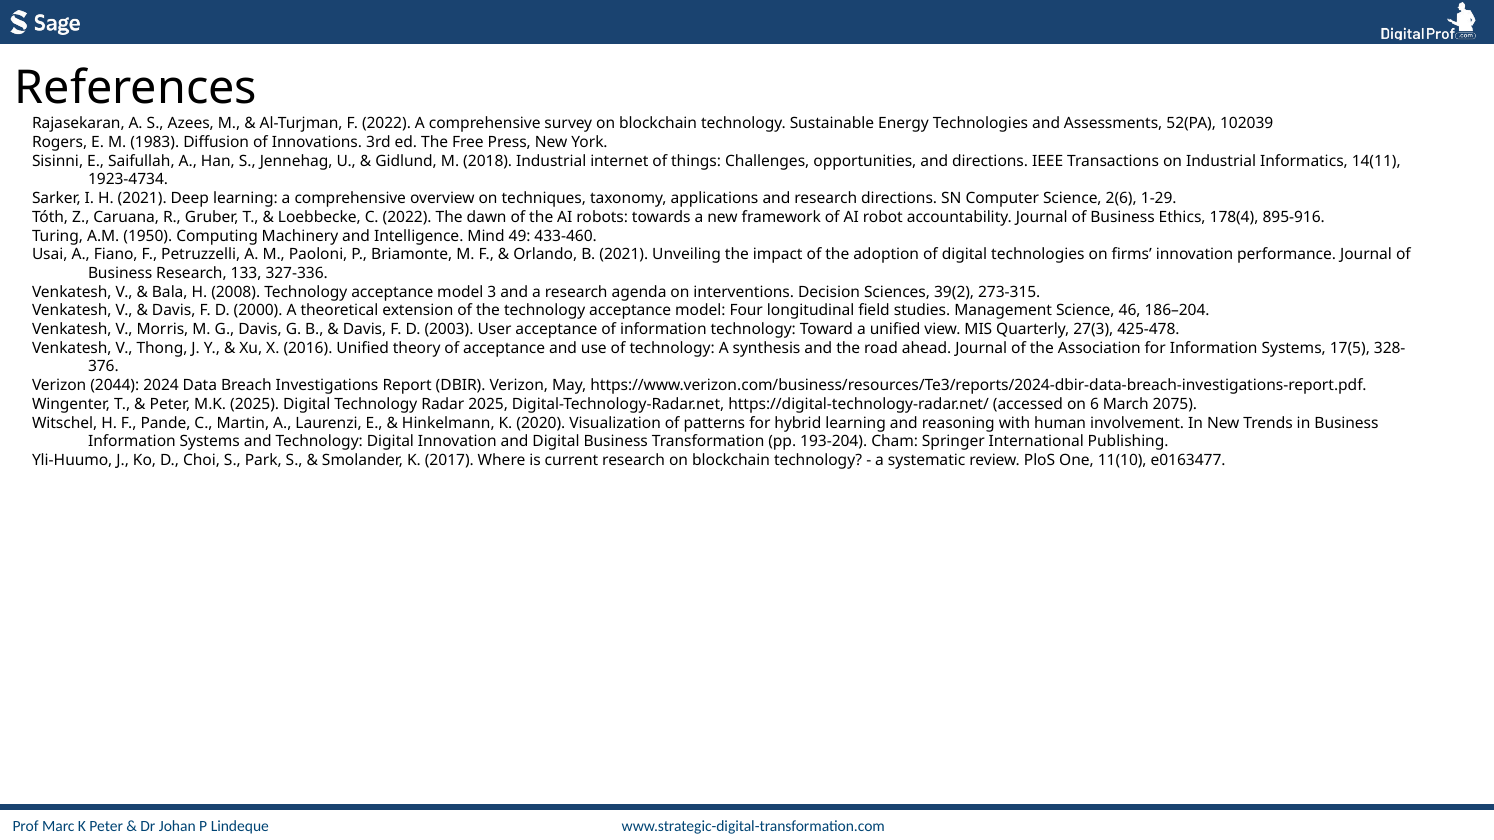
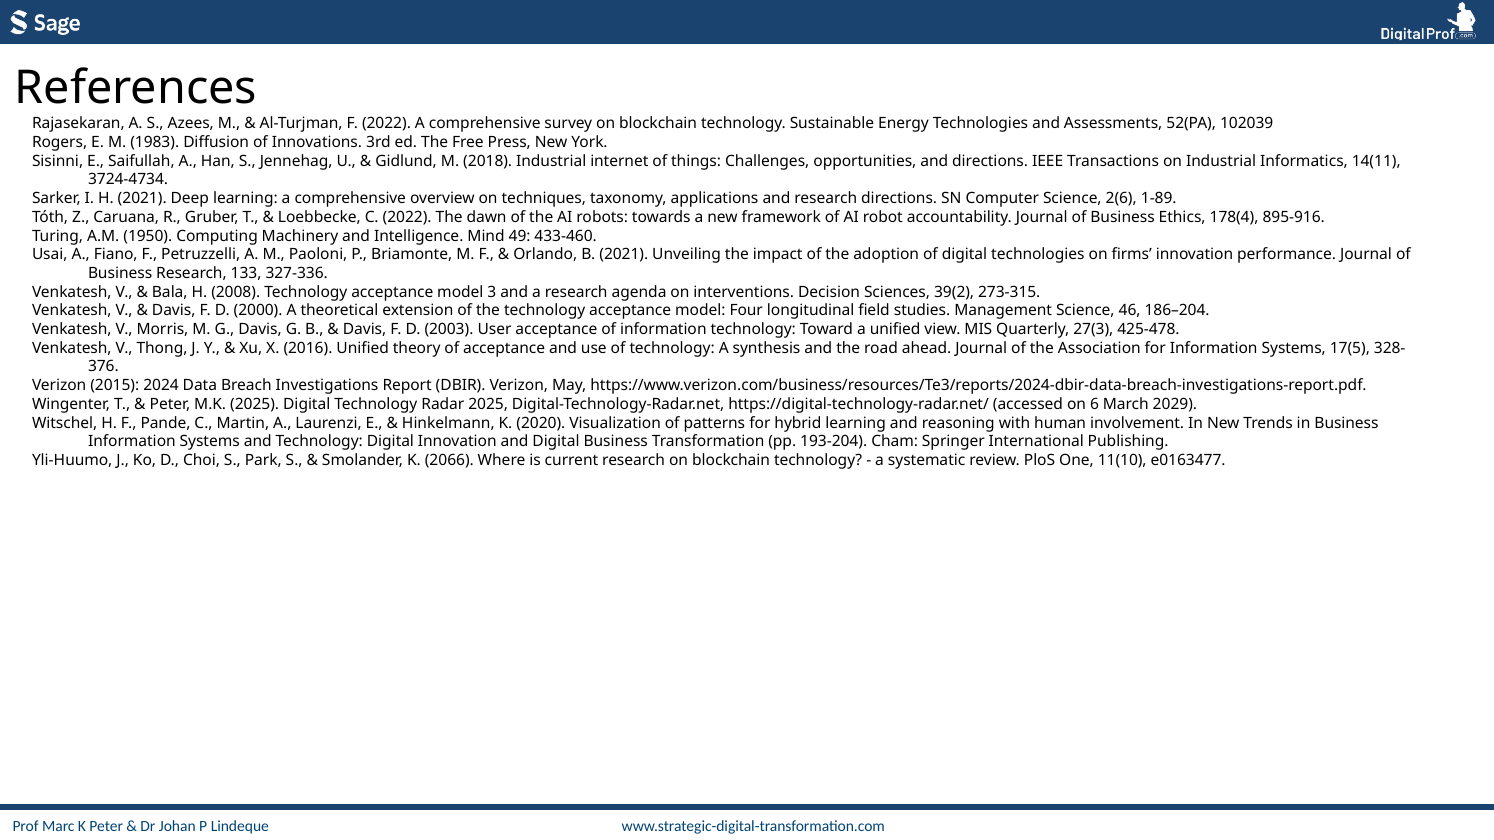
1923-4734: 1923-4734 -> 3724-4734
1-29: 1-29 -> 1-89
2044: 2044 -> 2015
2075: 2075 -> 2029
2017: 2017 -> 2066
